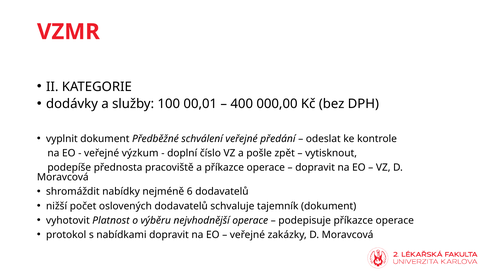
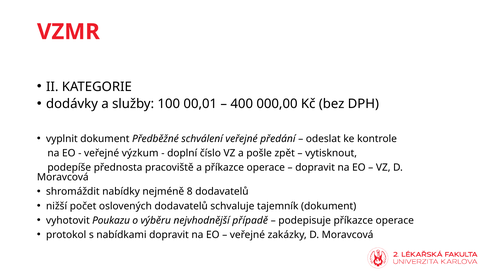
6: 6 -> 8
Platnost: Platnost -> Poukazu
nejvhodnější operace: operace -> případě
